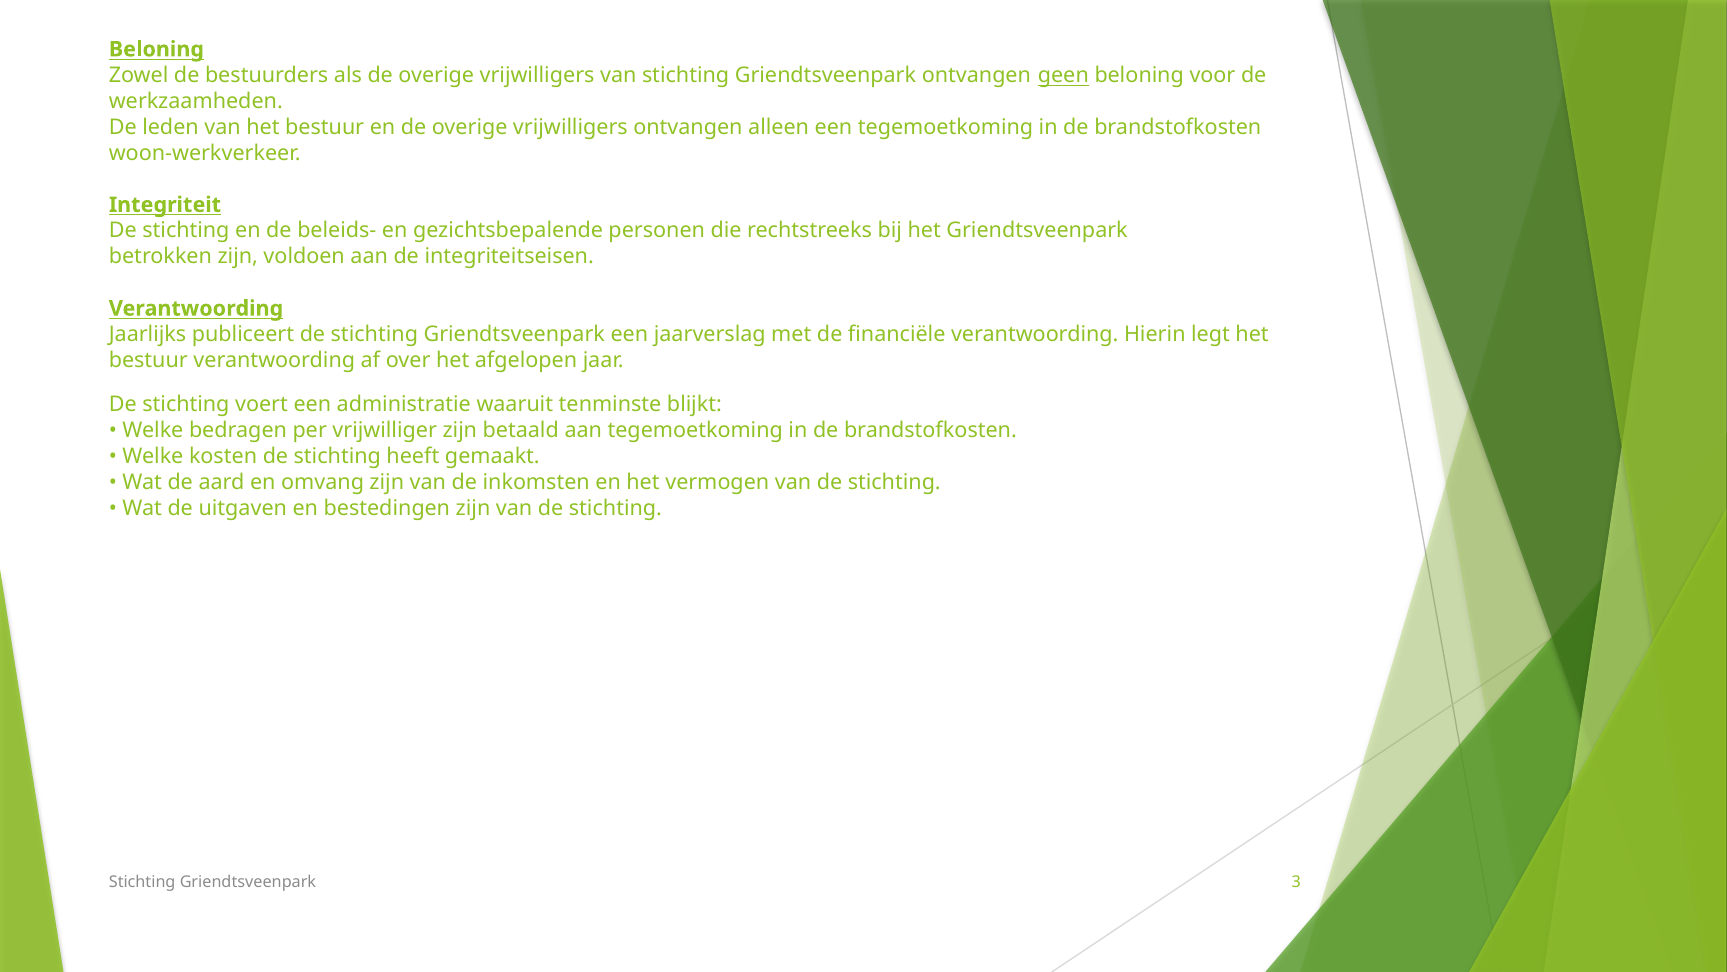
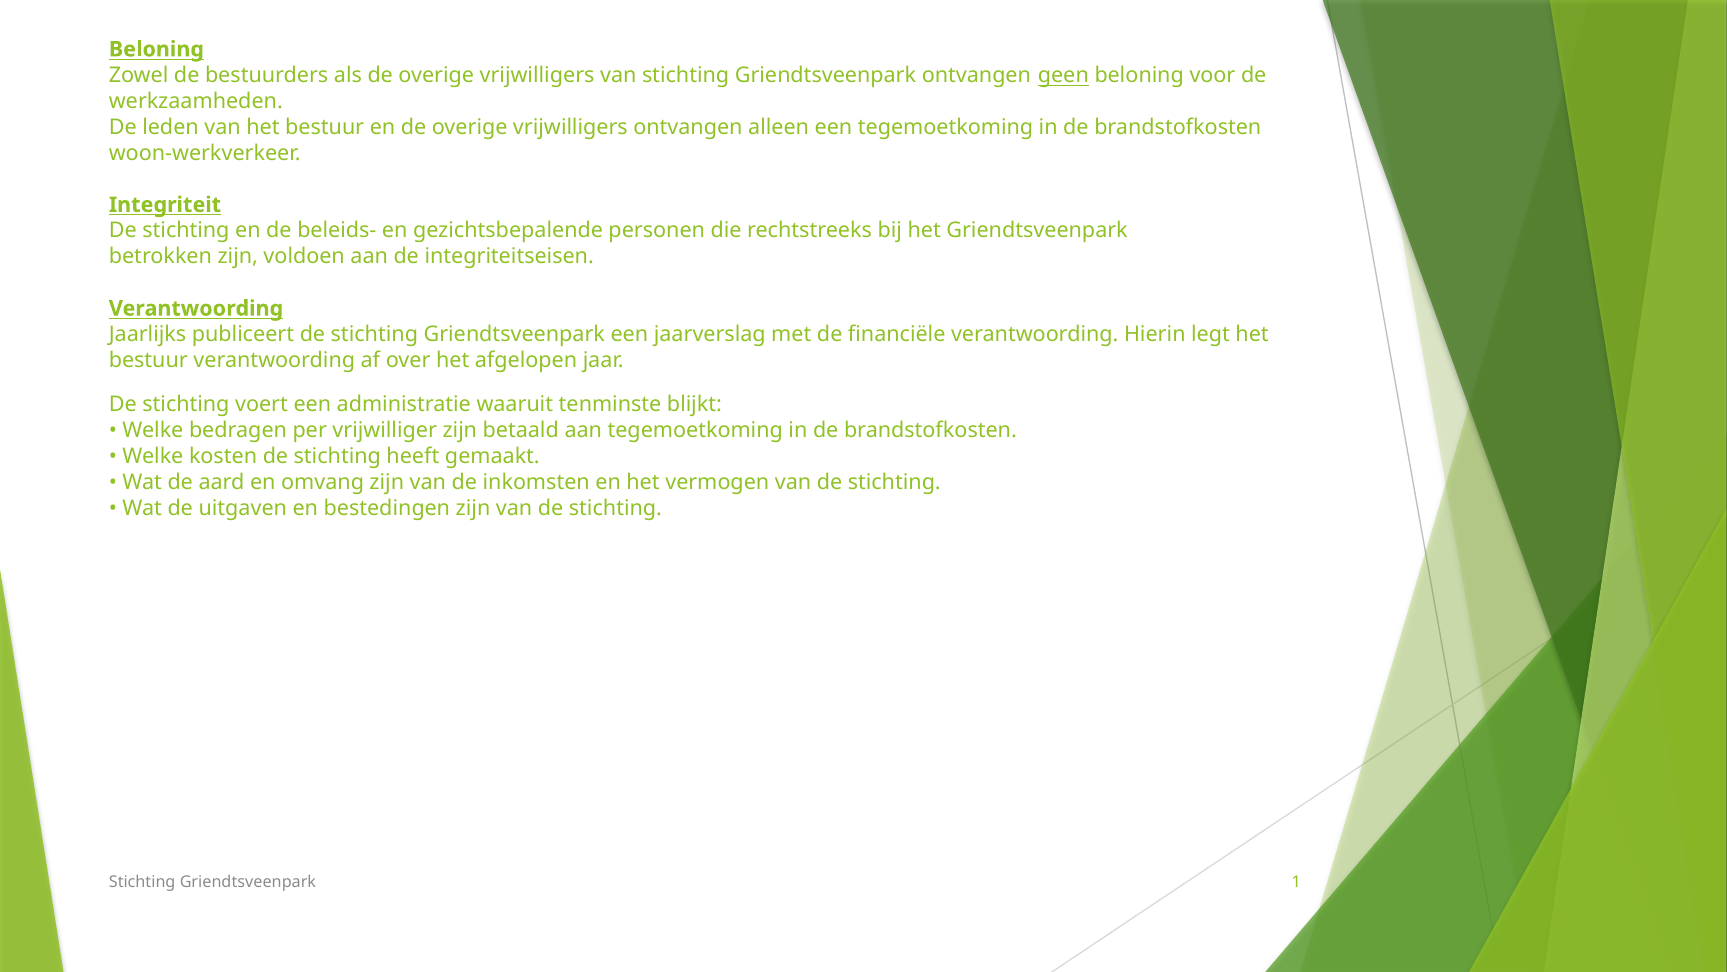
3: 3 -> 1
